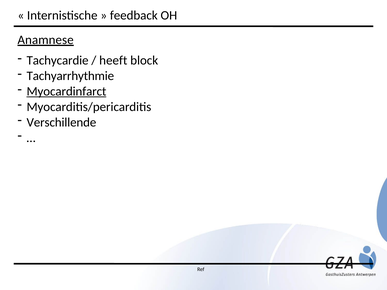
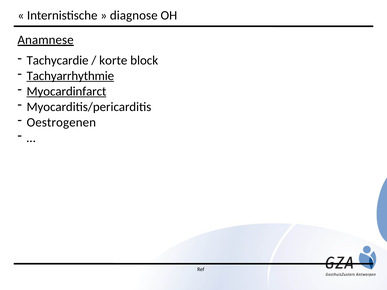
feedback: feedback -> diagnose
heeft: heeft -> korte
Tachyarrhythmie underline: none -> present
Verschillende: Verschillende -> Oestrogenen
